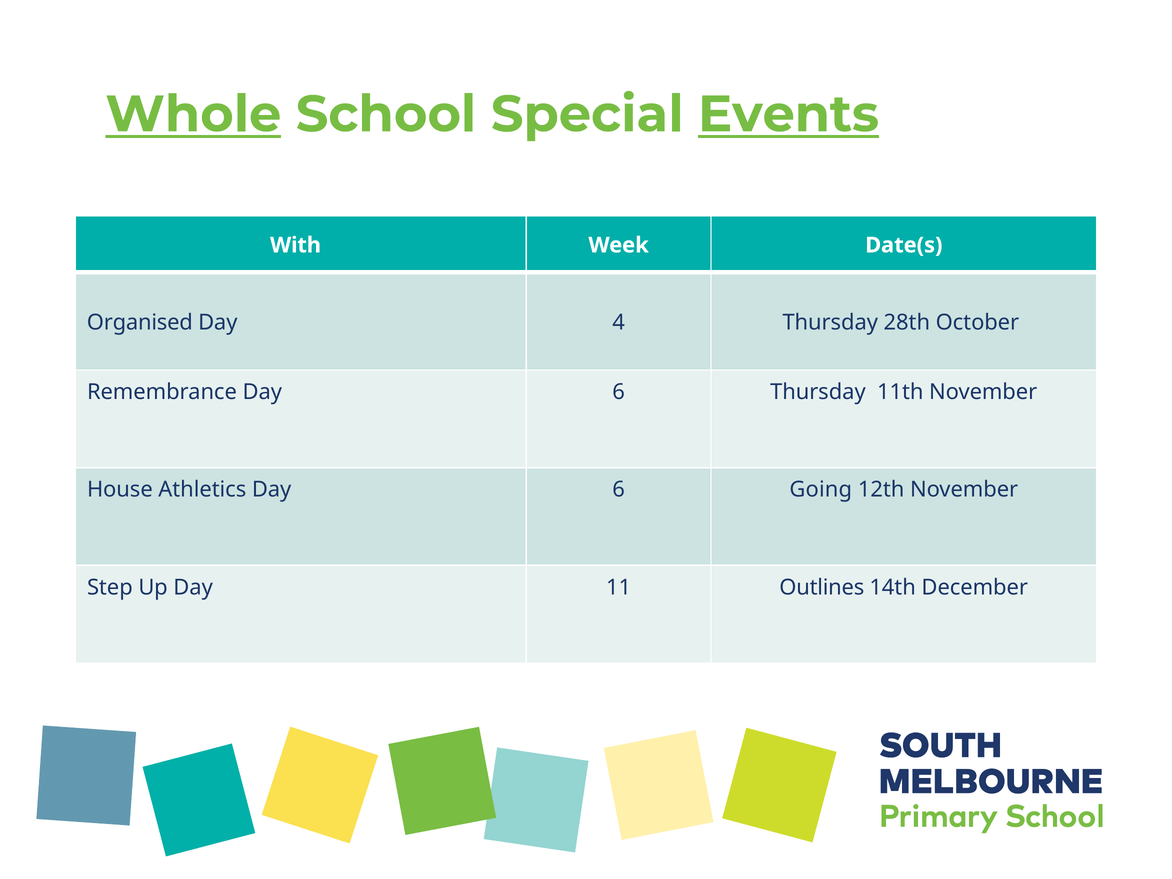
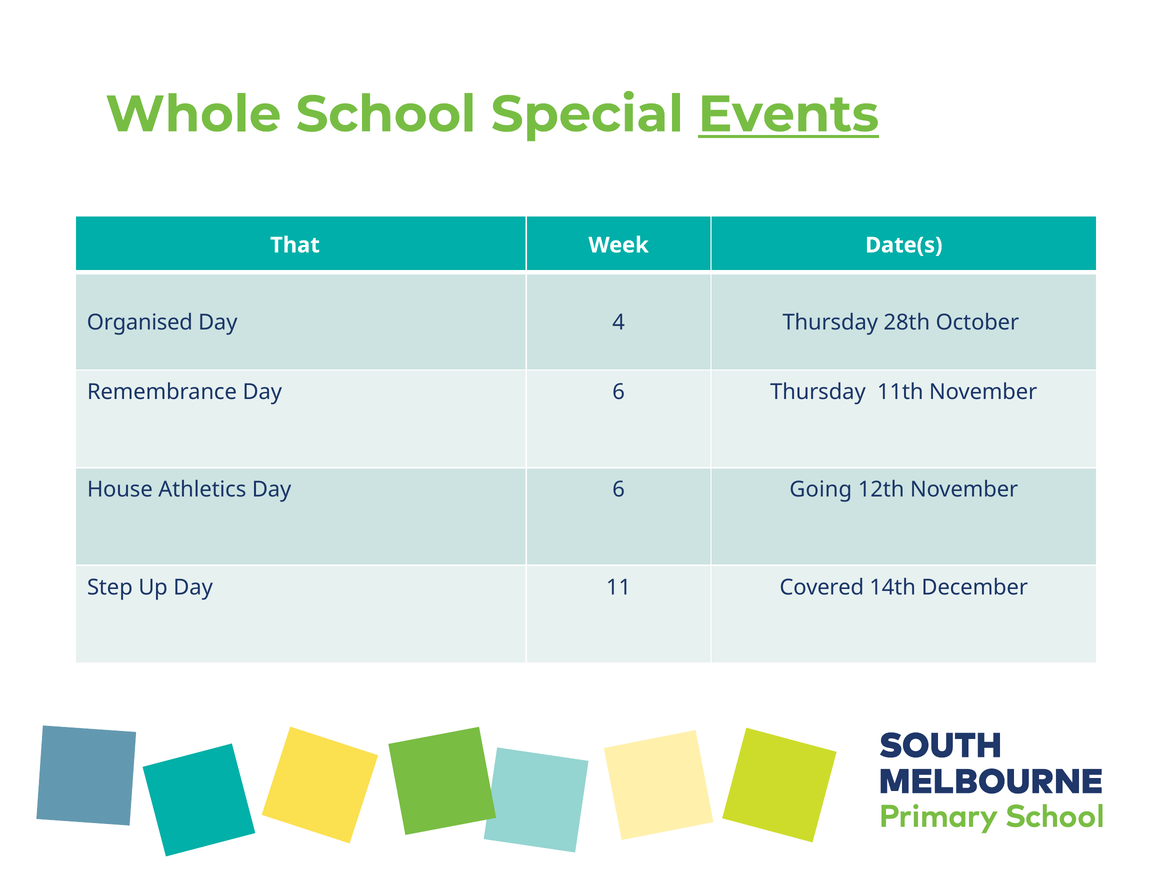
Whole underline: present -> none
With​​​: With​​​ -> That​​​
Outlines: Outlines -> Covered
